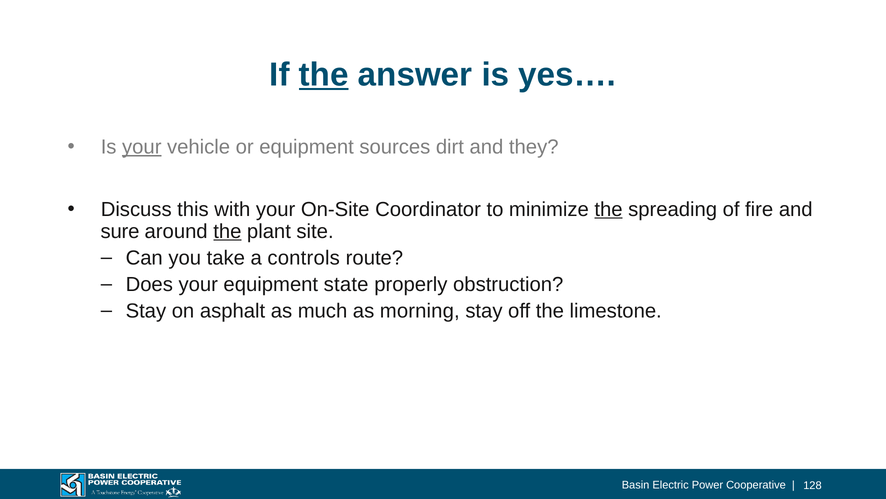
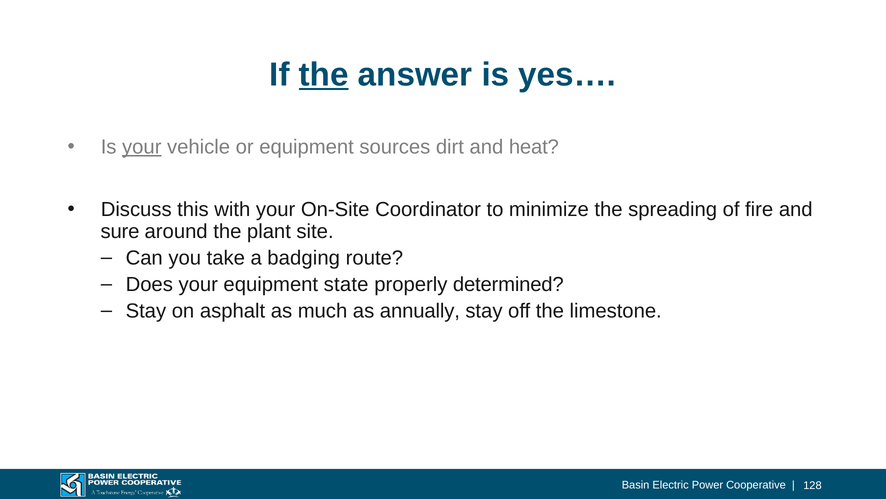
they: they -> heat
the at (609, 209) underline: present -> none
the at (227, 231) underline: present -> none
controls: controls -> badging
obstruction: obstruction -> determined
morning: morning -> annually
